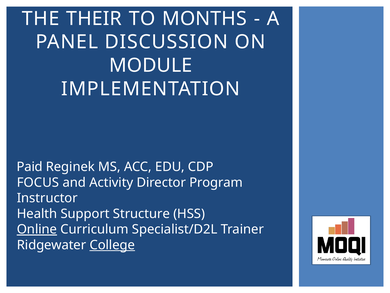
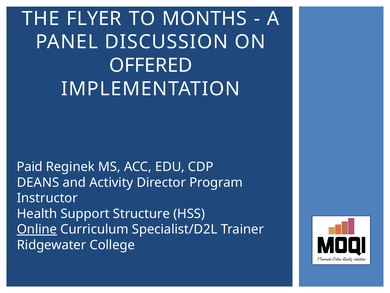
THEIR: THEIR -> FLYER
MODULE: MODULE -> OFFERED
FOCUS: FOCUS -> DEANS
College underline: present -> none
